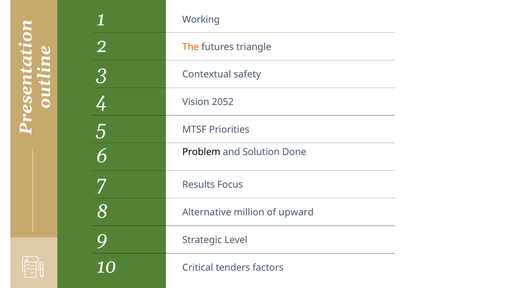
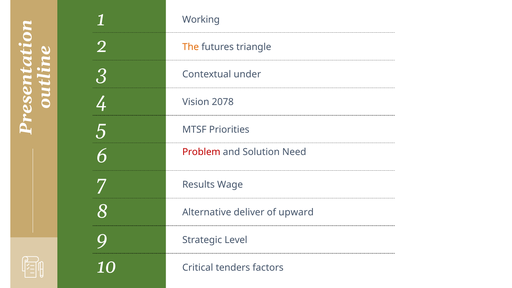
safety: safety -> under
2052: 2052 -> 2078
Problem colour: black -> red
Done: Done -> Need
Focus: Focus -> Wage
million: million -> deliver
